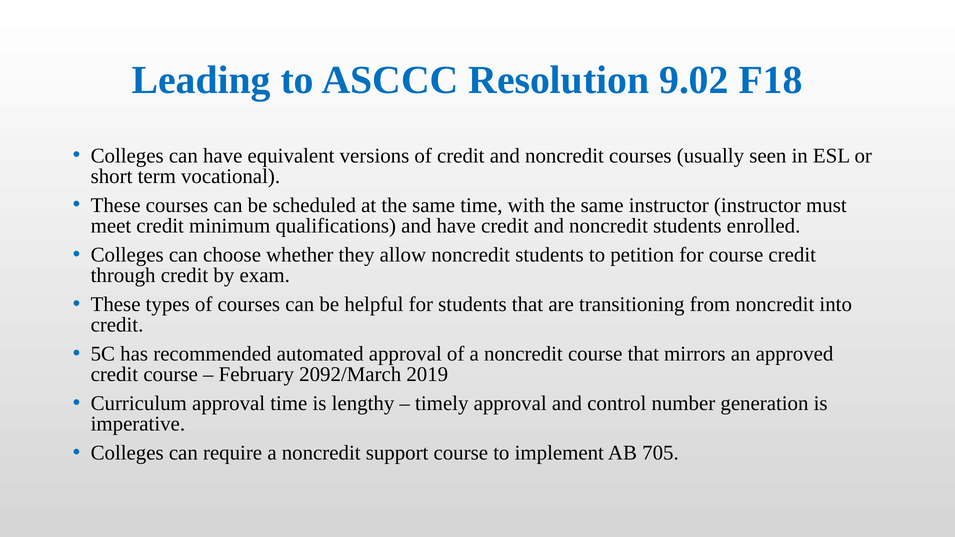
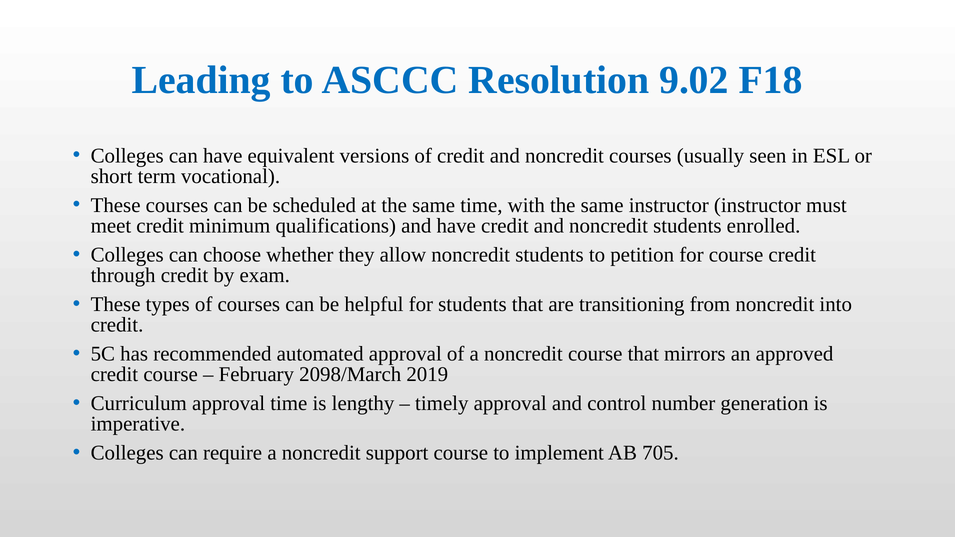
2092/March: 2092/March -> 2098/March
